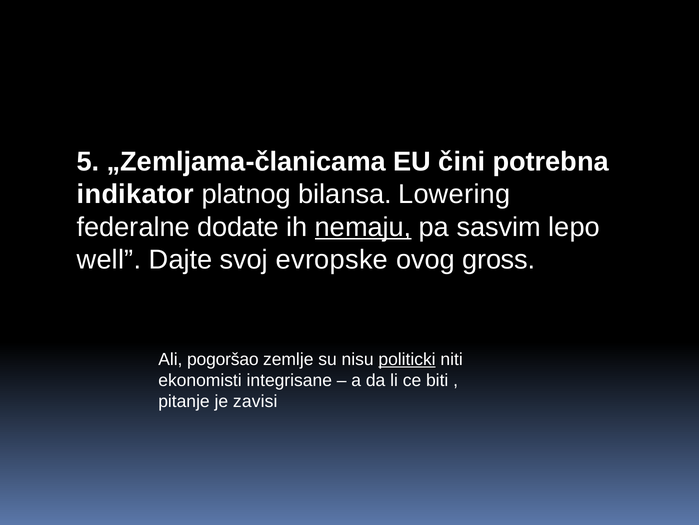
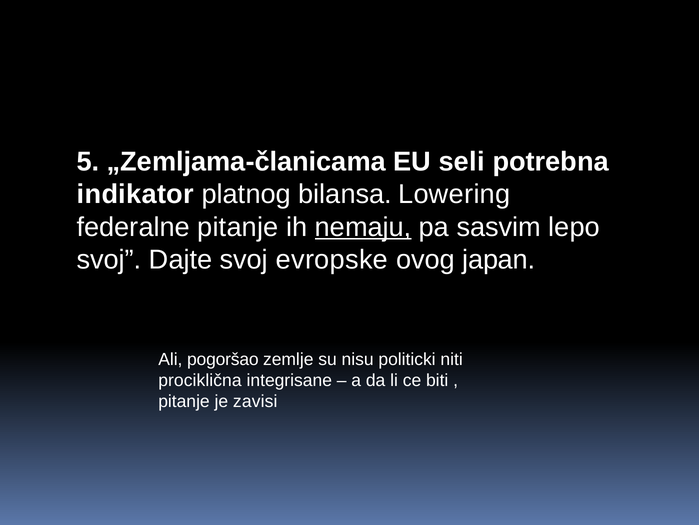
čini: čini -> seli
federalne dodate: dodate -> pitanje
well at (109, 259): well -> svoj
gross: gross -> japan
politicki underline: present -> none
ekonomisti: ekonomisti -> prociklična
